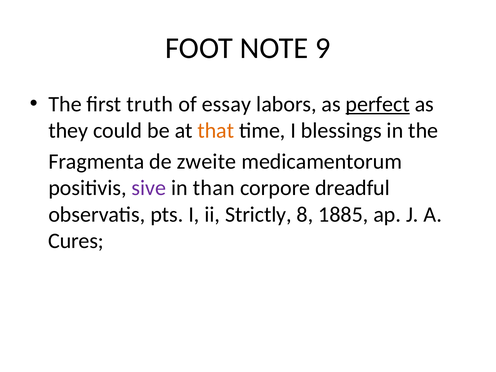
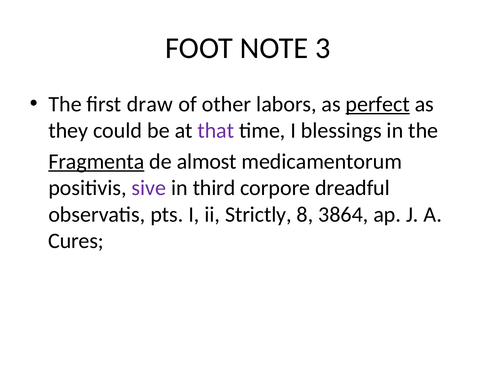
9: 9 -> 3
truth: truth -> draw
essay: essay -> other
that colour: orange -> purple
Fragmenta underline: none -> present
zweite: zweite -> almost
than: than -> third
1885: 1885 -> 3864
